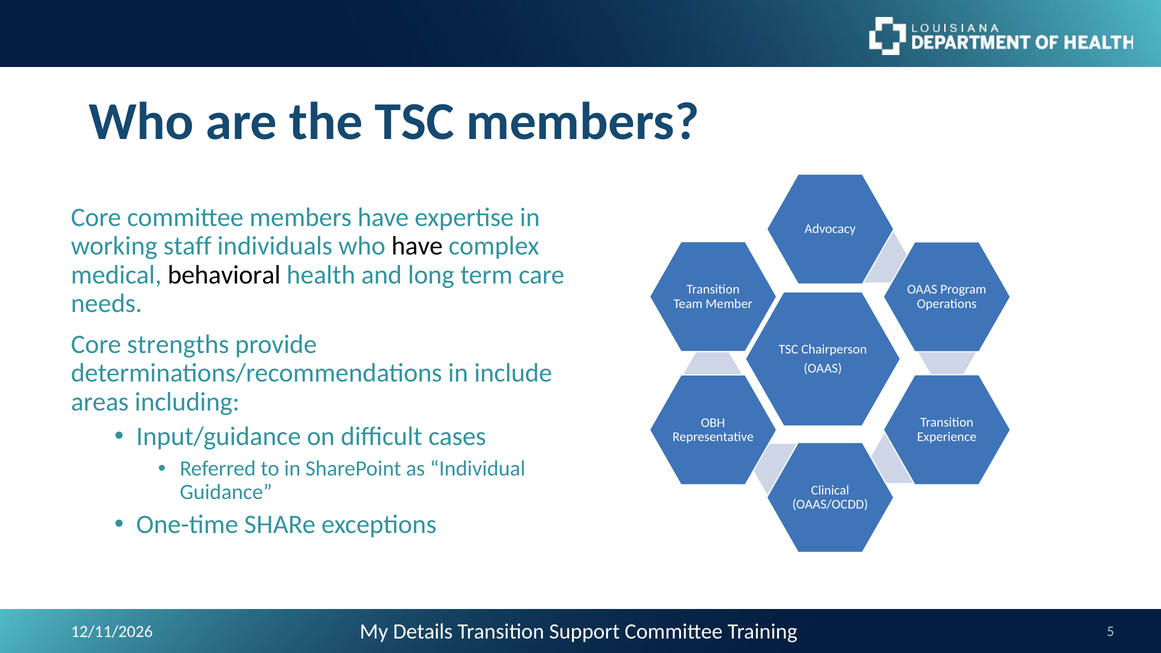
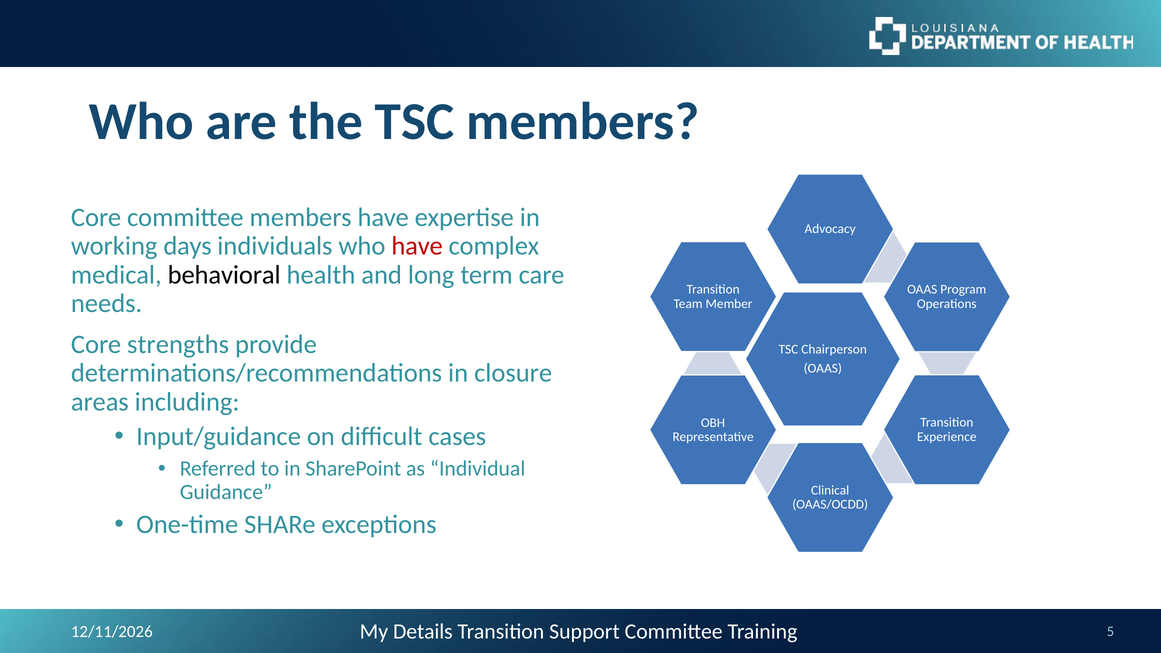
staff: staff -> days
have at (417, 246) colour: black -> red
include: include -> closure
